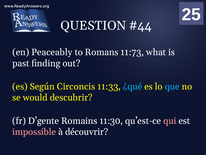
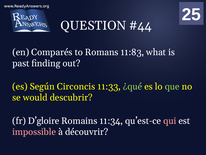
Peaceably: Peaceably -> Comparés
11:73: 11:73 -> 11:83
¿qué colour: light blue -> light green
que colour: light blue -> light green
D’gente: D’gente -> D’gloire
11:30: 11:30 -> 11:34
